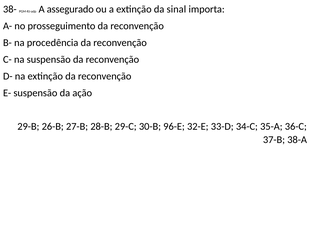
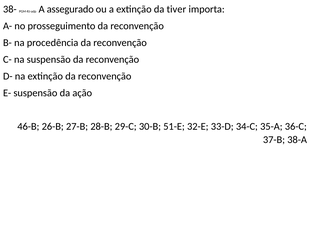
sinal: sinal -> tiver
29-B: 29-B -> 46-B
96-E: 96-E -> 51-E
